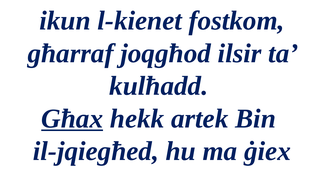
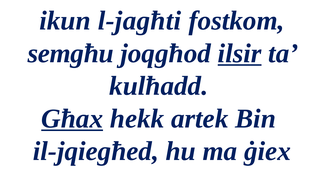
l-kienet: l-kienet -> l-jagħti
għarraf: għarraf -> semgħu
ilsir underline: none -> present
